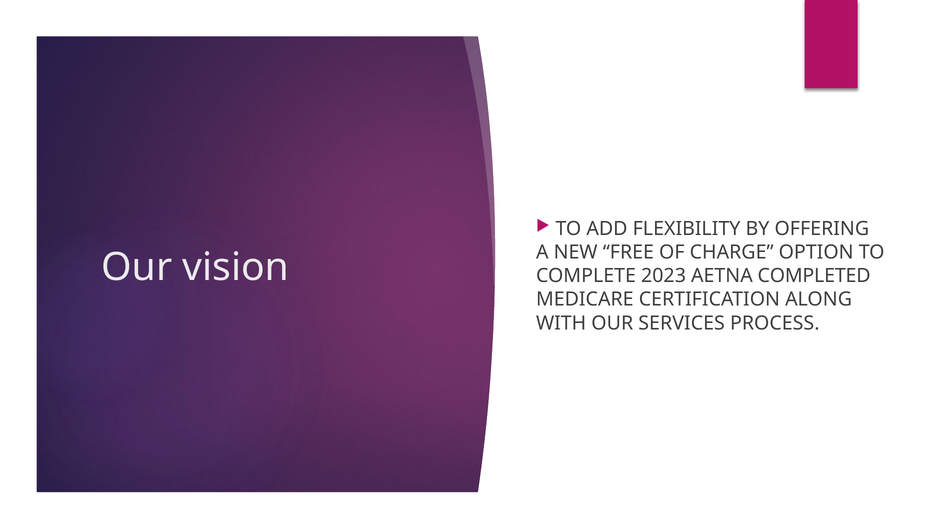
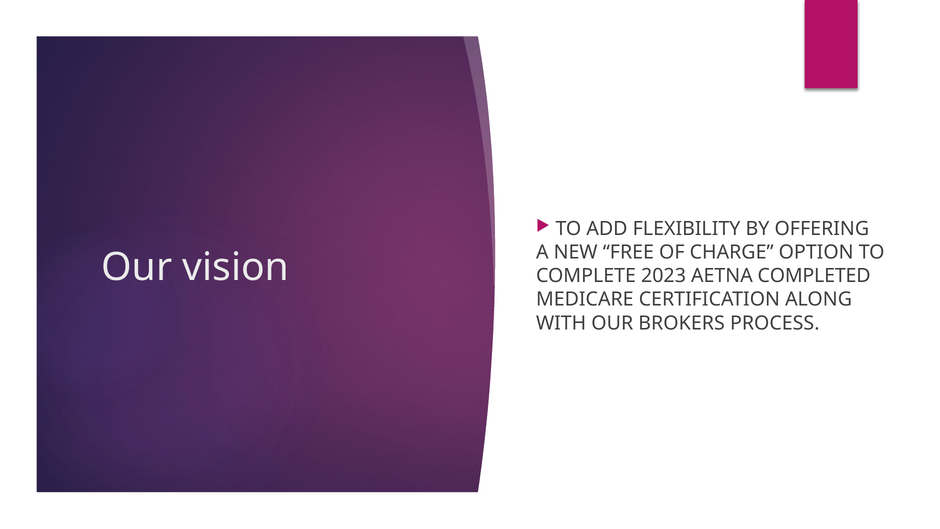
SERVICES: SERVICES -> BROKERS
